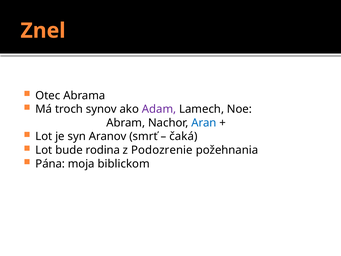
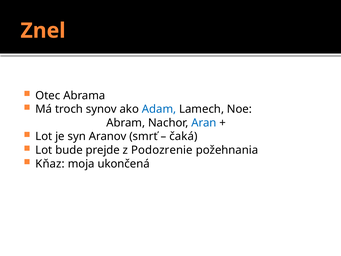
Adam colour: purple -> blue
rodina: rodina -> prejde
Pána: Pána -> Kňaz
biblickom: biblickom -> ukončená
